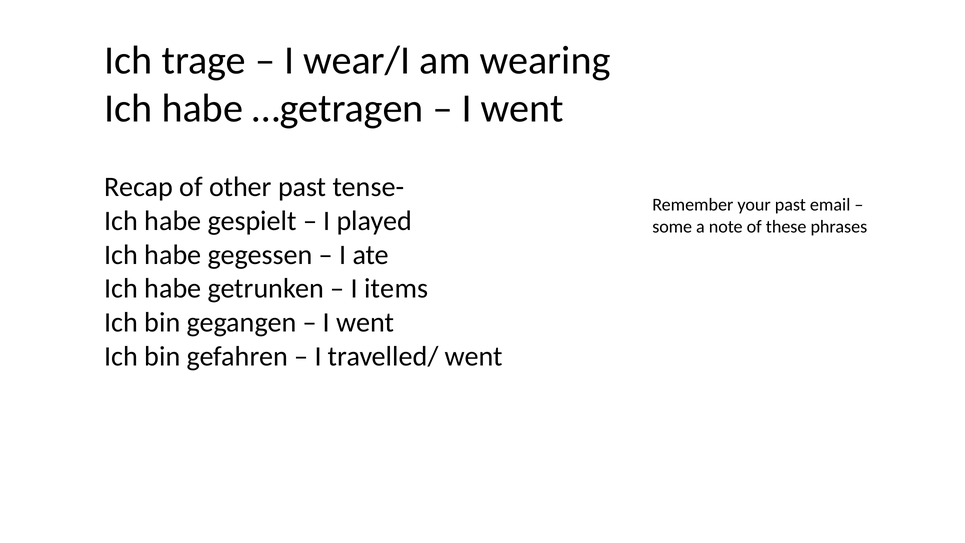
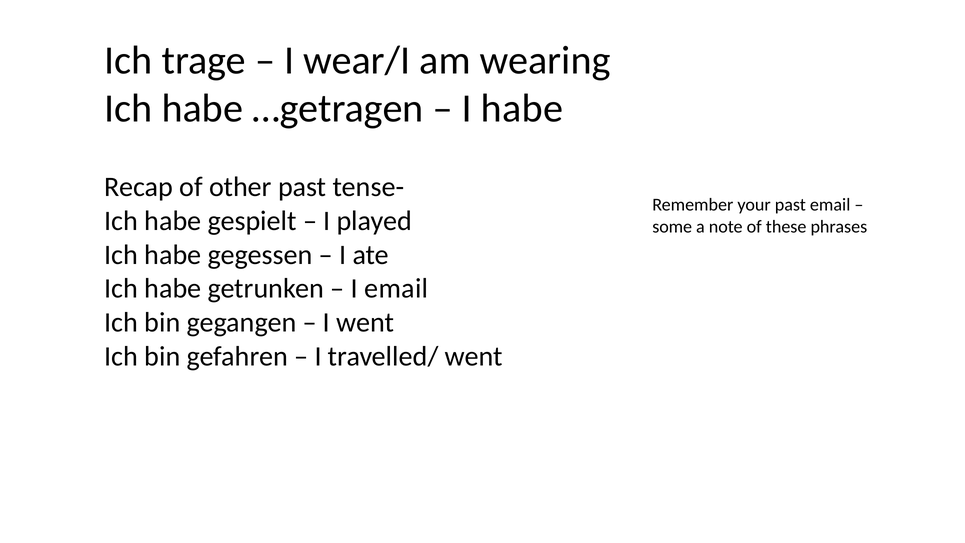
went at (522, 109): went -> habe
I items: items -> email
